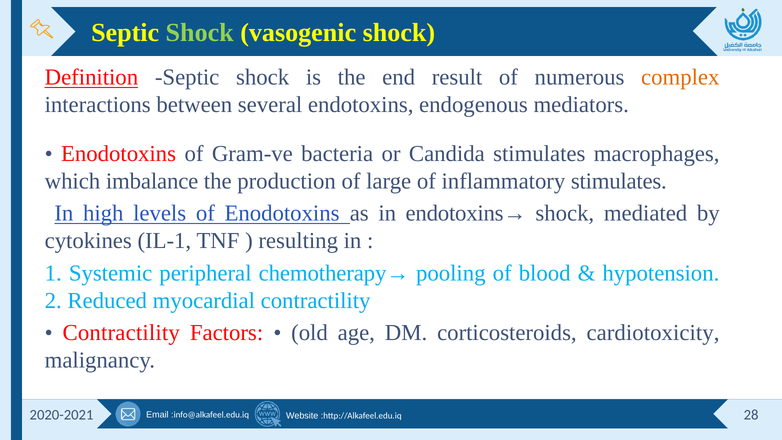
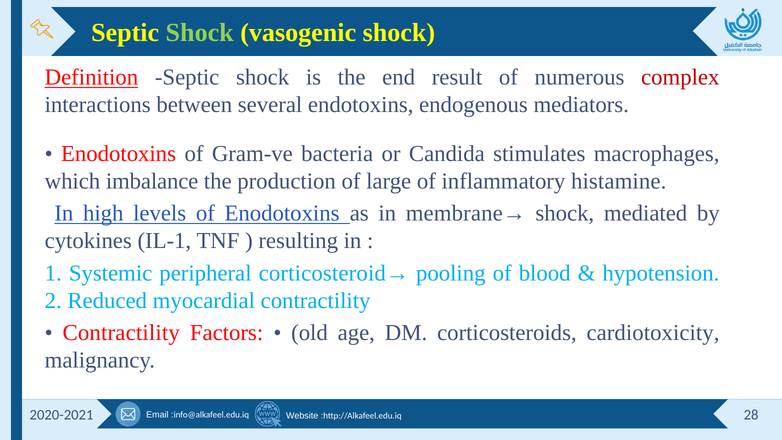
complex colour: orange -> red
inflammatory stimulates: stimulates -> histamine
endotoxins→: endotoxins→ -> membrane→
chemotherapy→: chemotherapy→ -> corticosteroid→
